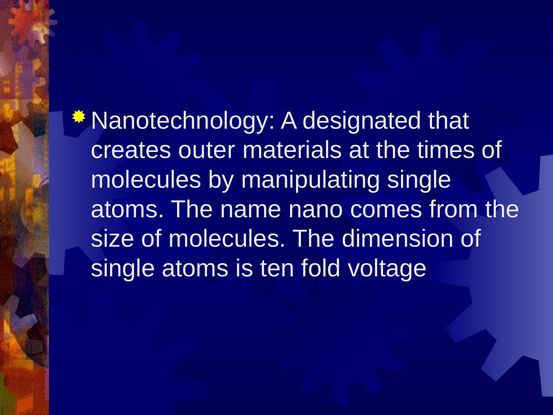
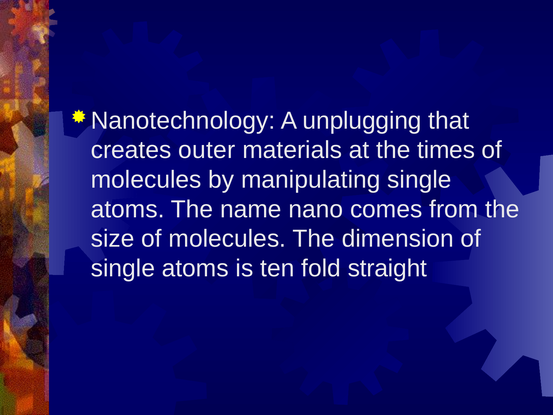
designated: designated -> unplugging
voltage: voltage -> straight
